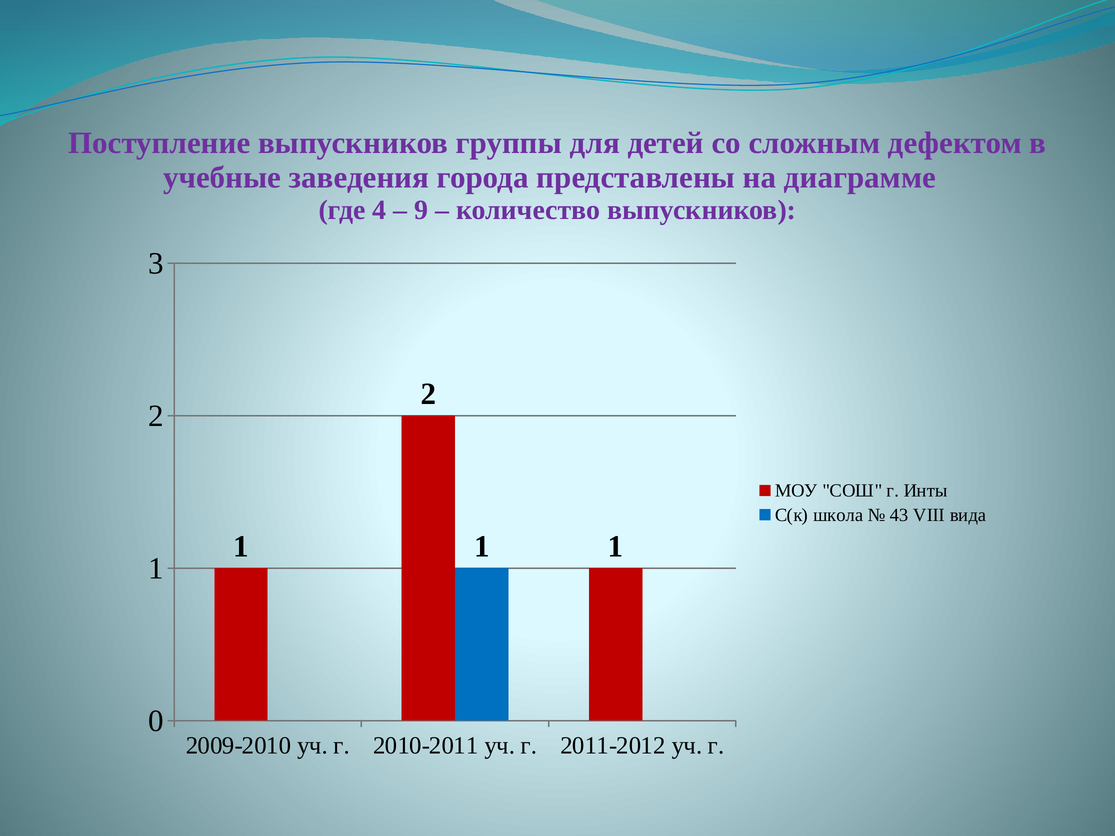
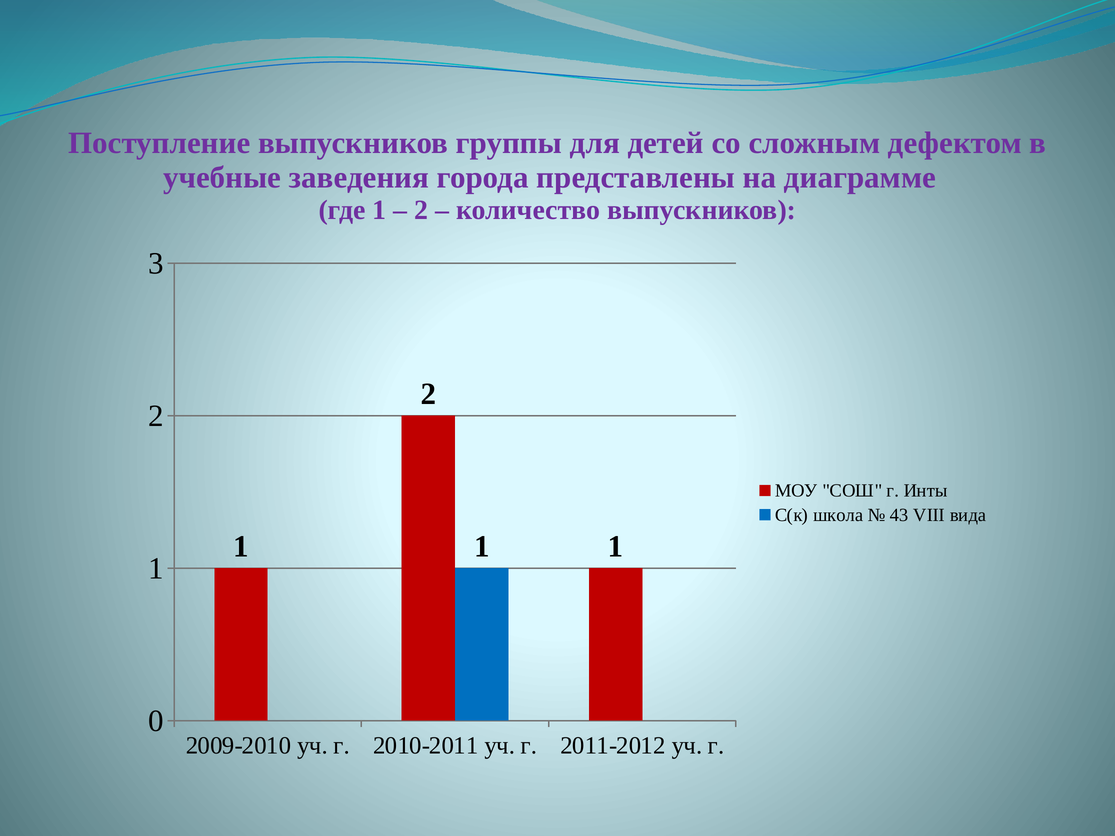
где 4: 4 -> 1
9 at (421, 210): 9 -> 2
